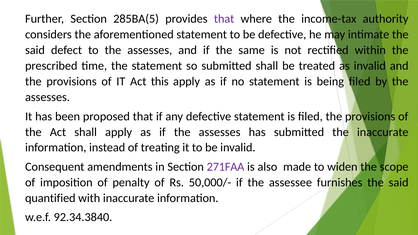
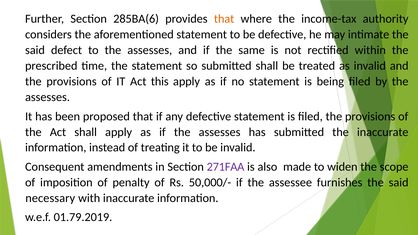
285BA(5: 285BA(5 -> 285BA(6
that at (224, 19) colour: purple -> orange
quantified: quantified -> necessary
92.34.3840: 92.34.3840 -> 01.79.2019
